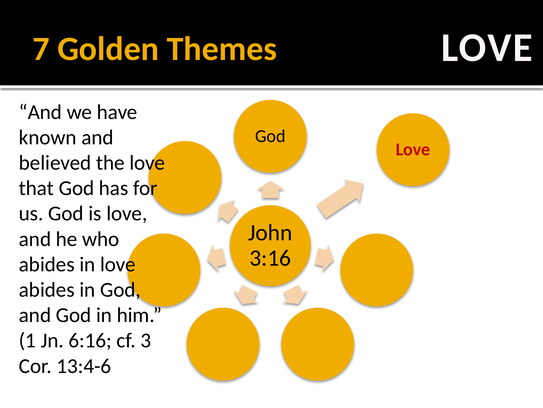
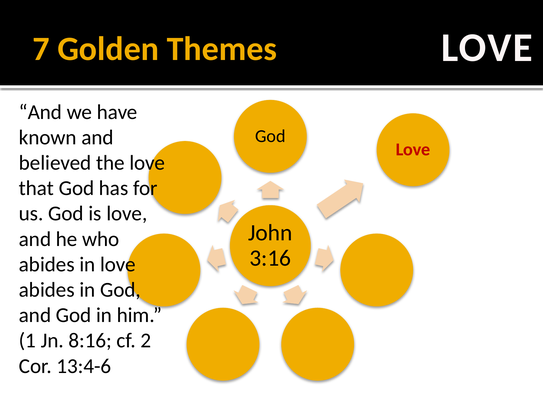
6:16: 6:16 -> 8:16
3: 3 -> 2
